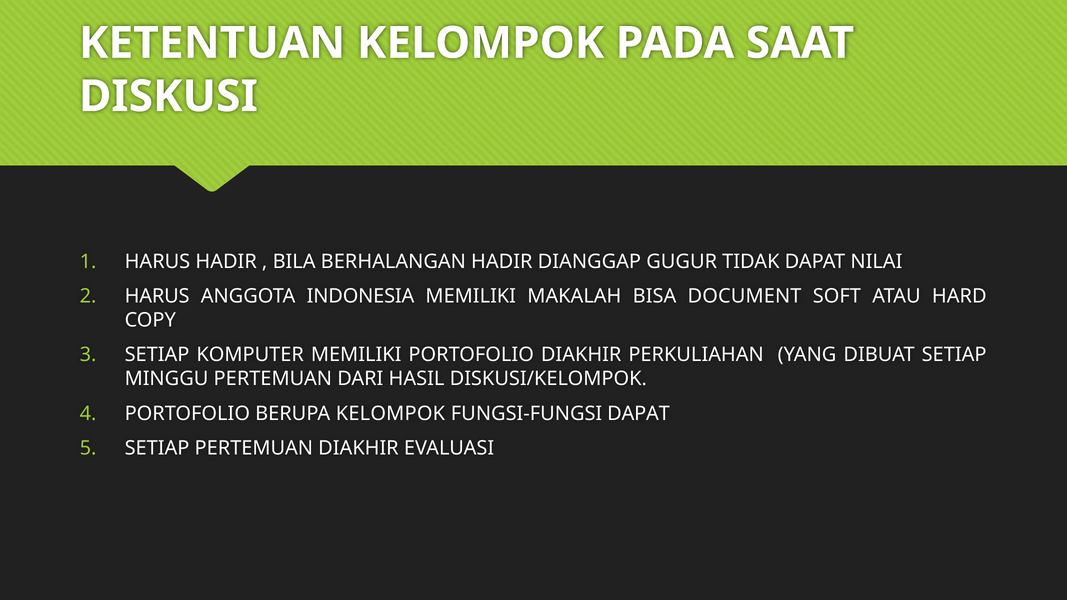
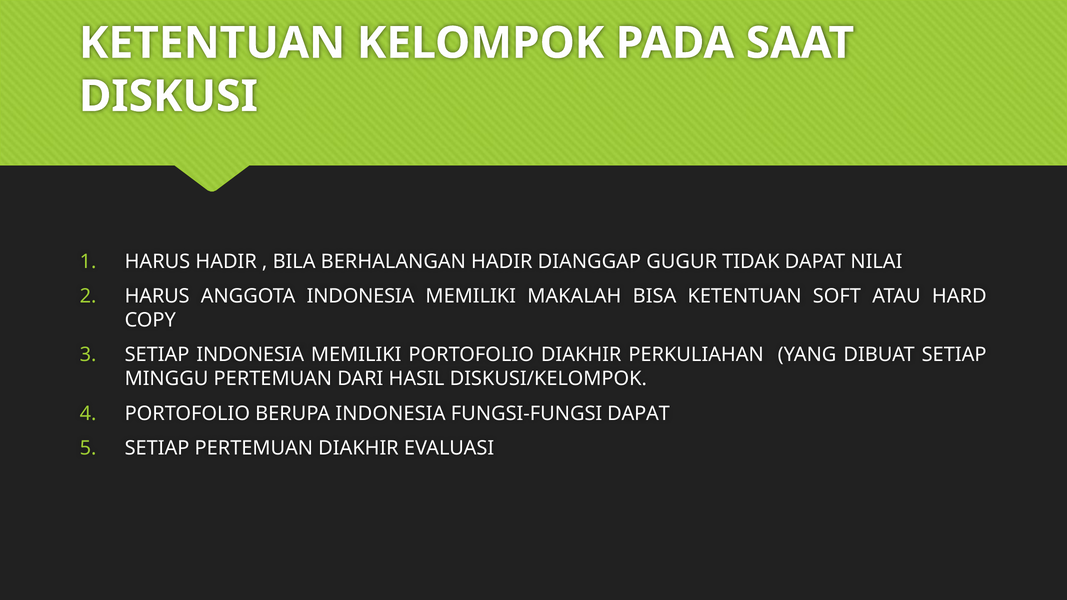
BISA DOCUMENT: DOCUMENT -> KETENTUAN
SETIAP KOMPUTER: KOMPUTER -> INDONESIA
BERUPA KELOMPOK: KELOMPOK -> INDONESIA
